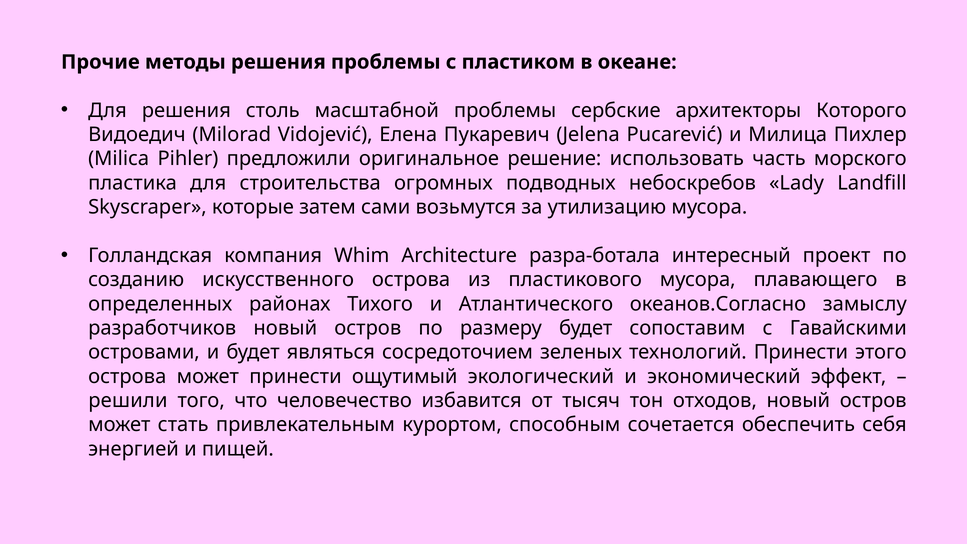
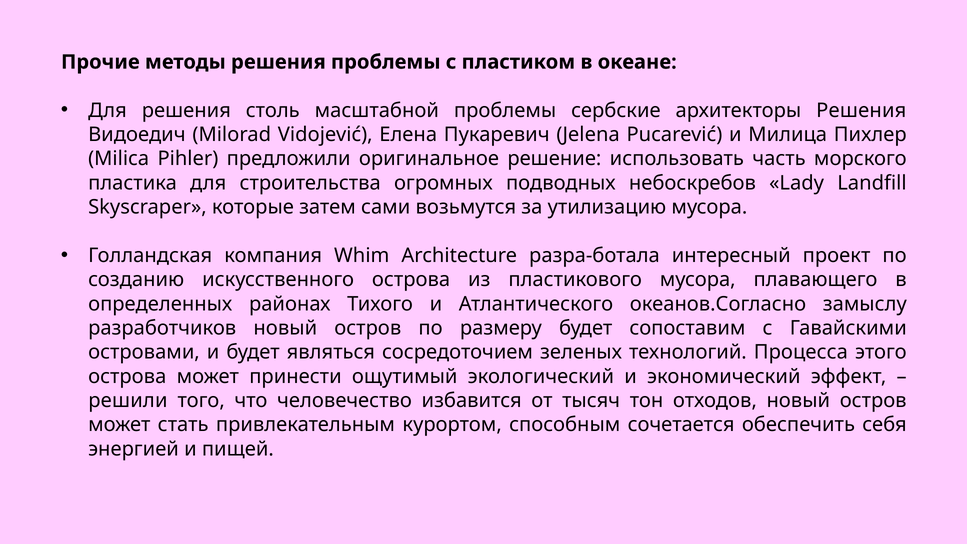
архитекторы Которого: Которого -> Решения
технологий Принести: Принести -> Процесса
